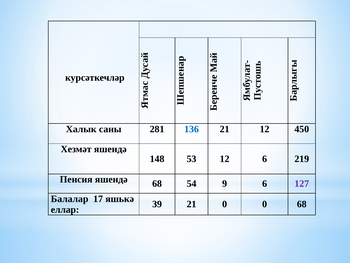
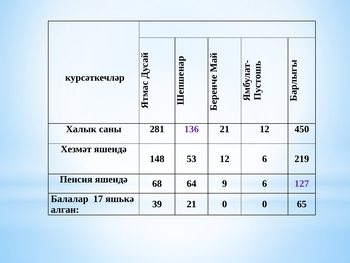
136 colour: blue -> purple
54: 54 -> 64
0 68: 68 -> 65
еллар: еллар -> алган
